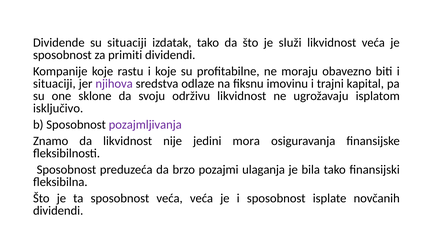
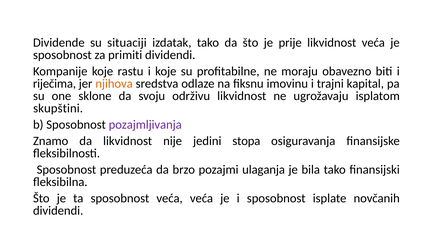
služi: služi -> prije
situaciji at (54, 83): situaciji -> riječima
njihova colour: purple -> orange
isključivo: isključivo -> skupštini
mora: mora -> stopa
